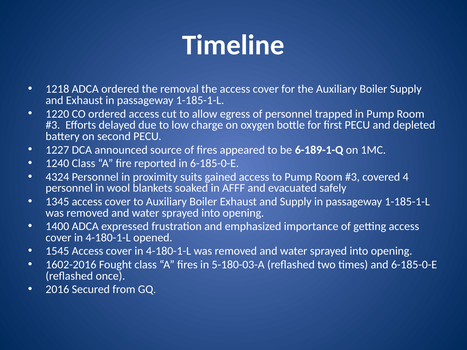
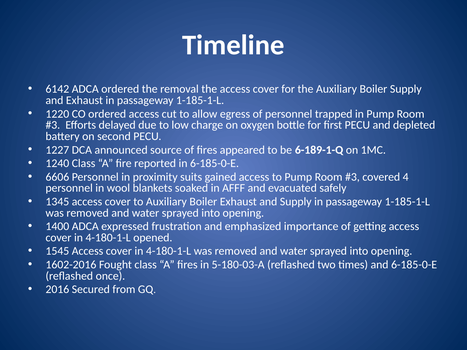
1218: 1218 -> 6142
4324: 4324 -> 6606
